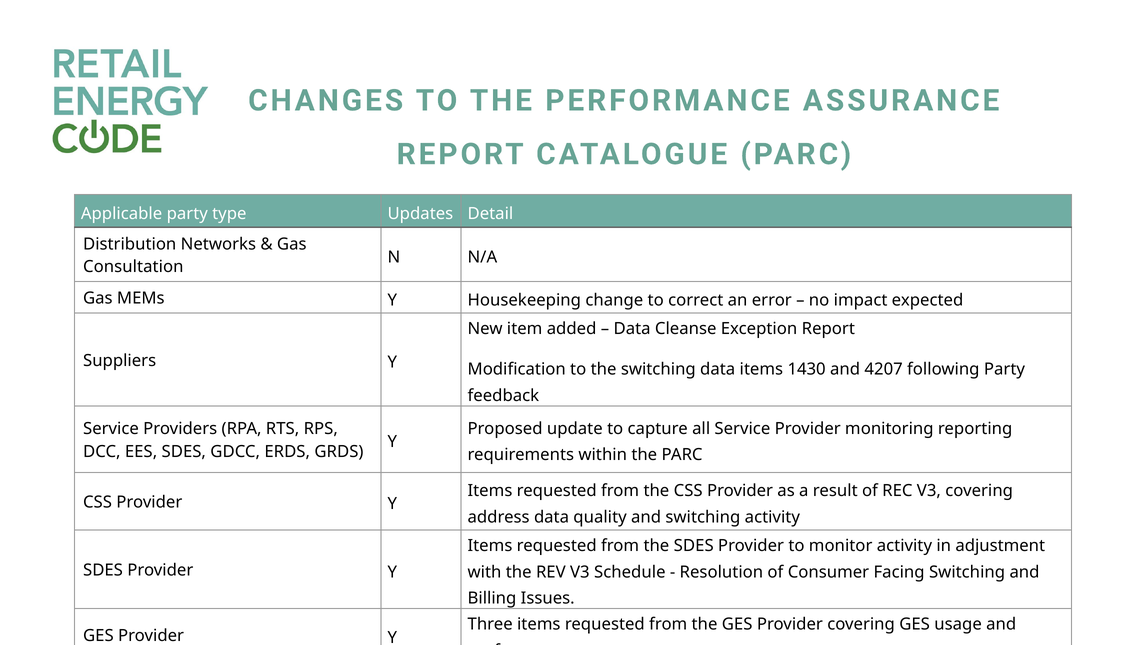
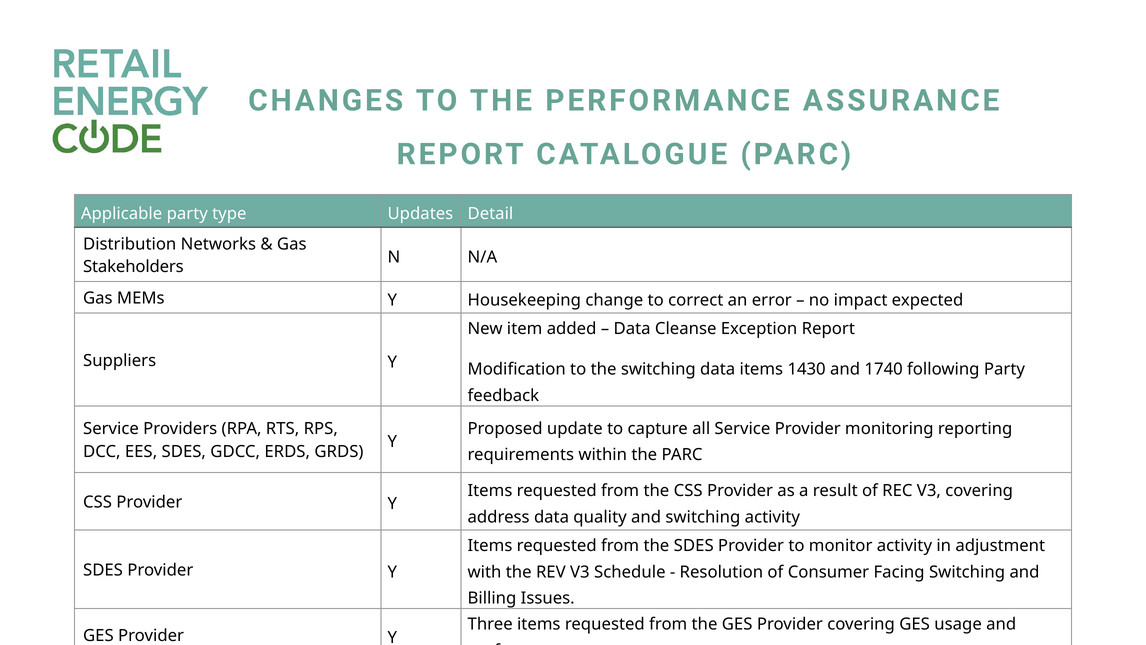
Consultation: Consultation -> Stakeholders
4207: 4207 -> 1740
